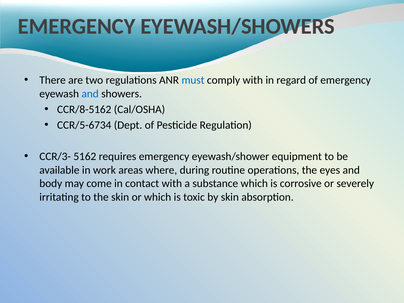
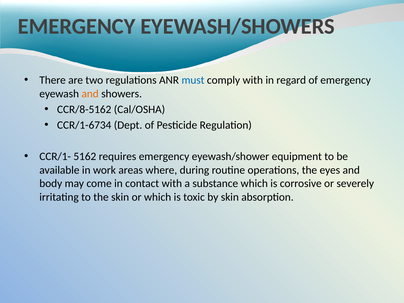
and at (90, 94) colour: blue -> orange
CCR/5-6734: CCR/5-6734 -> CCR/1-6734
CCR/3-: CCR/3- -> CCR/1-
